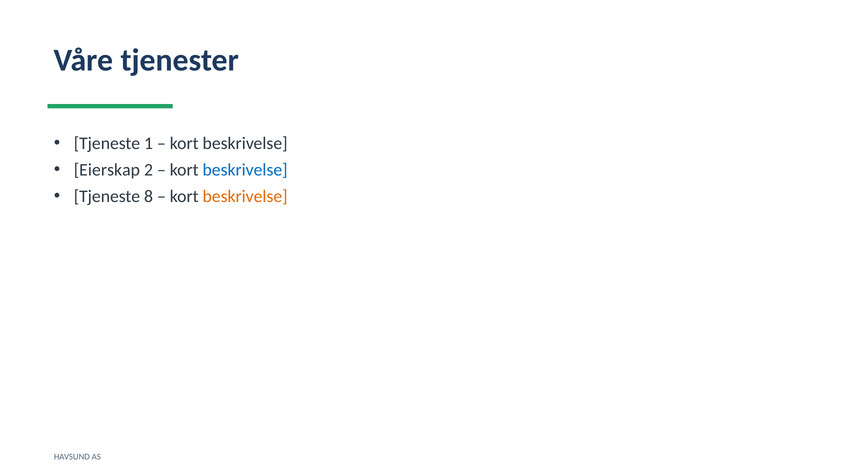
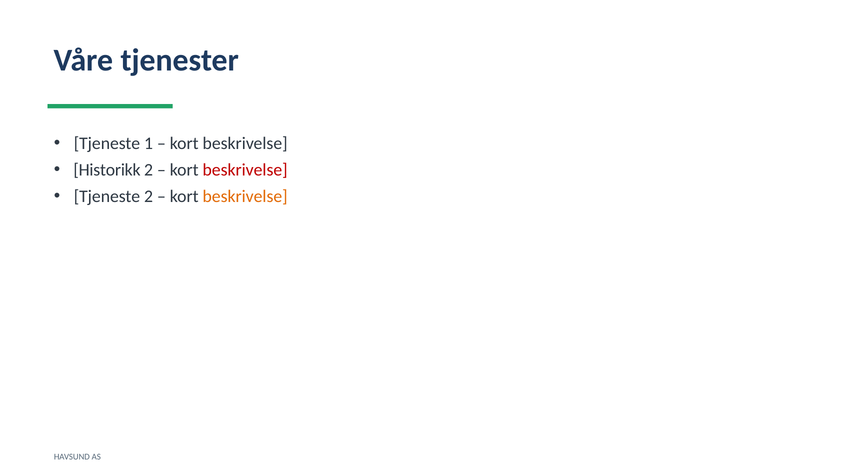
Eierskap: Eierskap -> Historikk
beskrivelse at (245, 170) colour: blue -> red
Tjeneste 8: 8 -> 2
